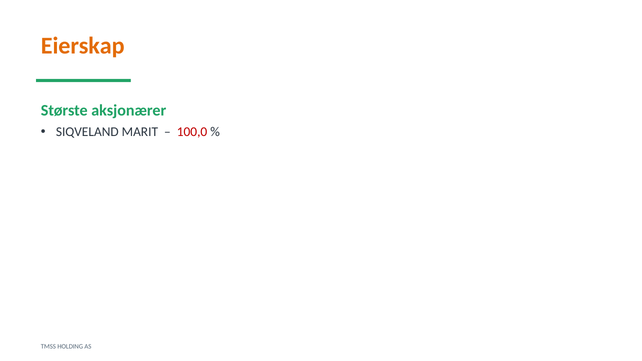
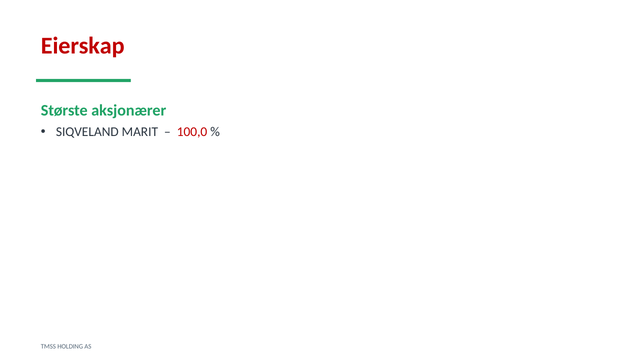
Eierskap colour: orange -> red
